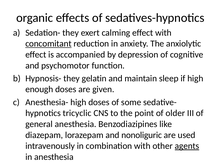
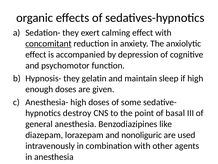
tricyclic: tricyclic -> destroy
older: older -> basal
agents underline: present -> none
